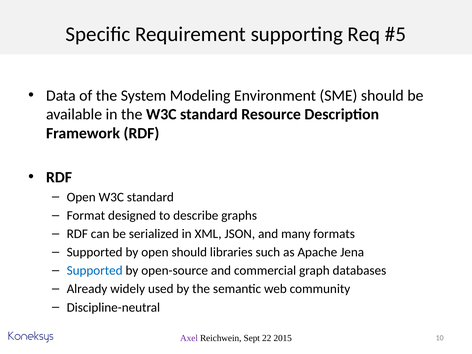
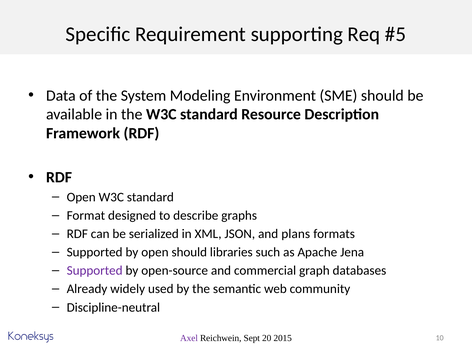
many: many -> plans
Supported at (95, 271) colour: blue -> purple
22: 22 -> 20
